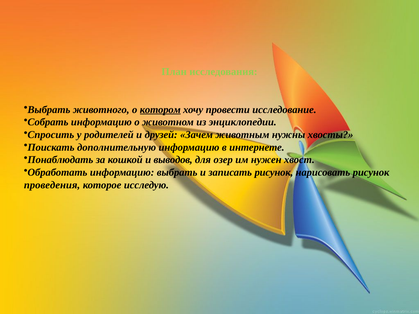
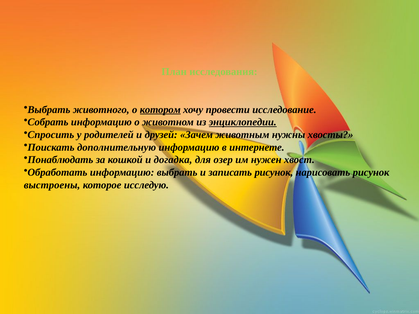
энциклопедии underline: none -> present
выводов: выводов -> догадка
проведения: проведения -> выстроены
